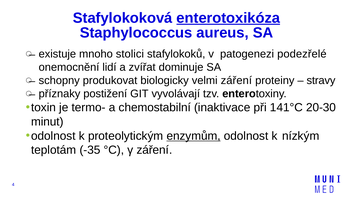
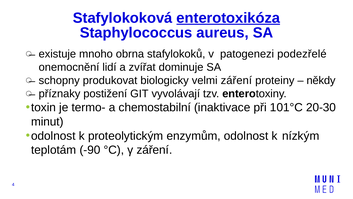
stolici: stolici -> obrna
stravy: stravy -> někdy
141°C: 141°C -> 101°C
enzymům underline: present -> none
-35: -35 -> -90
